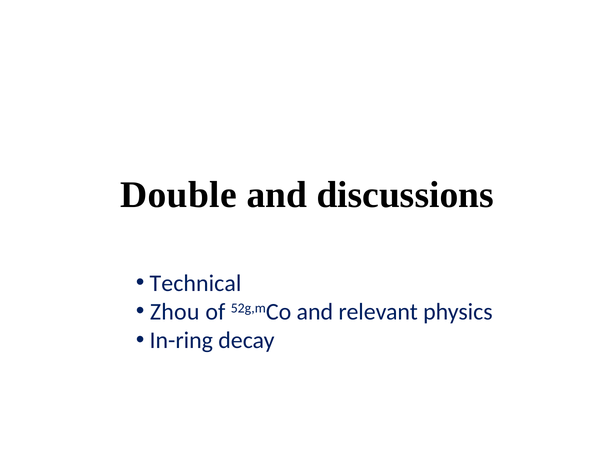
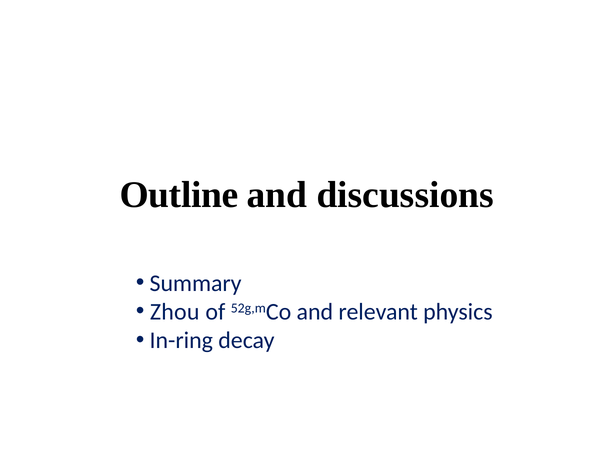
Double: Double -> Outline
Technical: Technical -> Summary
